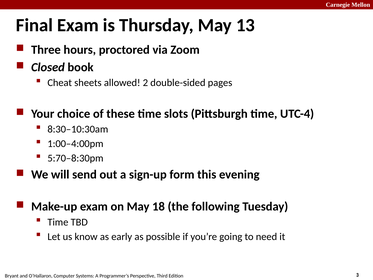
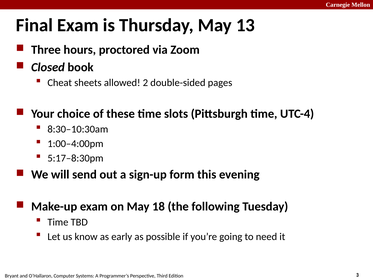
5:70–8:30pm: 5:70–8:30pm -> 5:17–8:30pm
